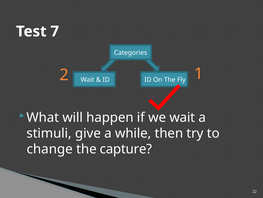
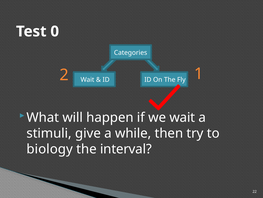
7: 7 -> 0
change: change -> biology
capture: capture -> interval
